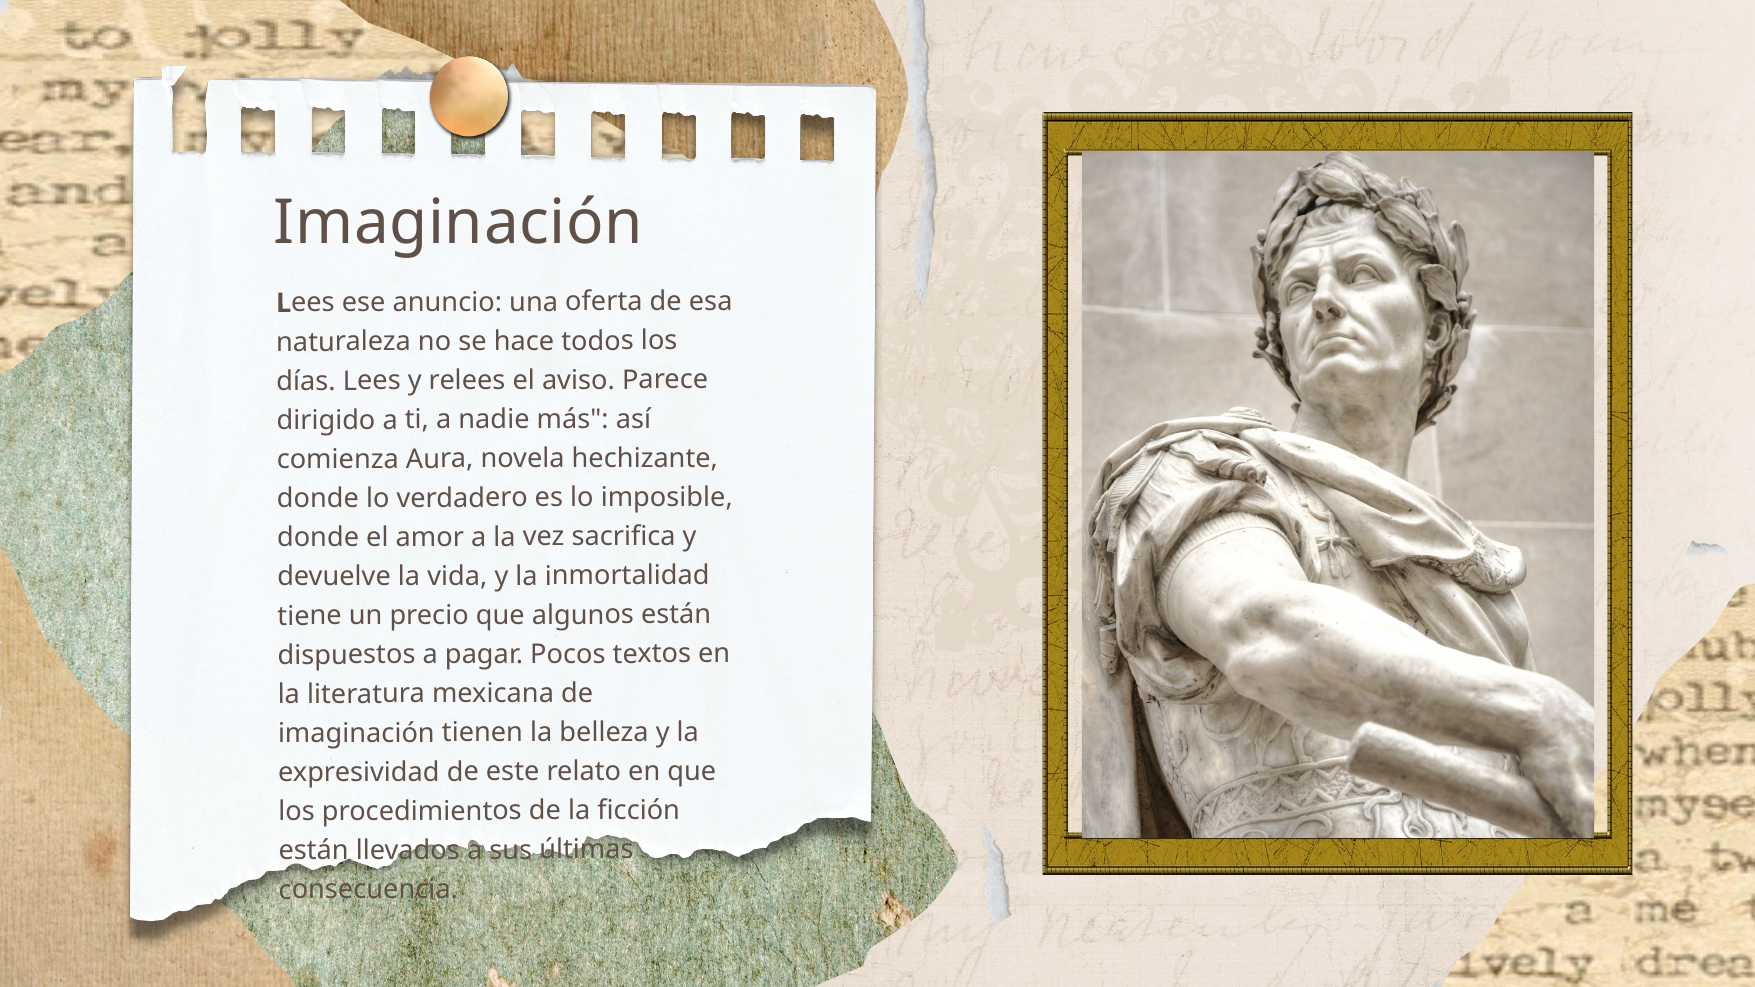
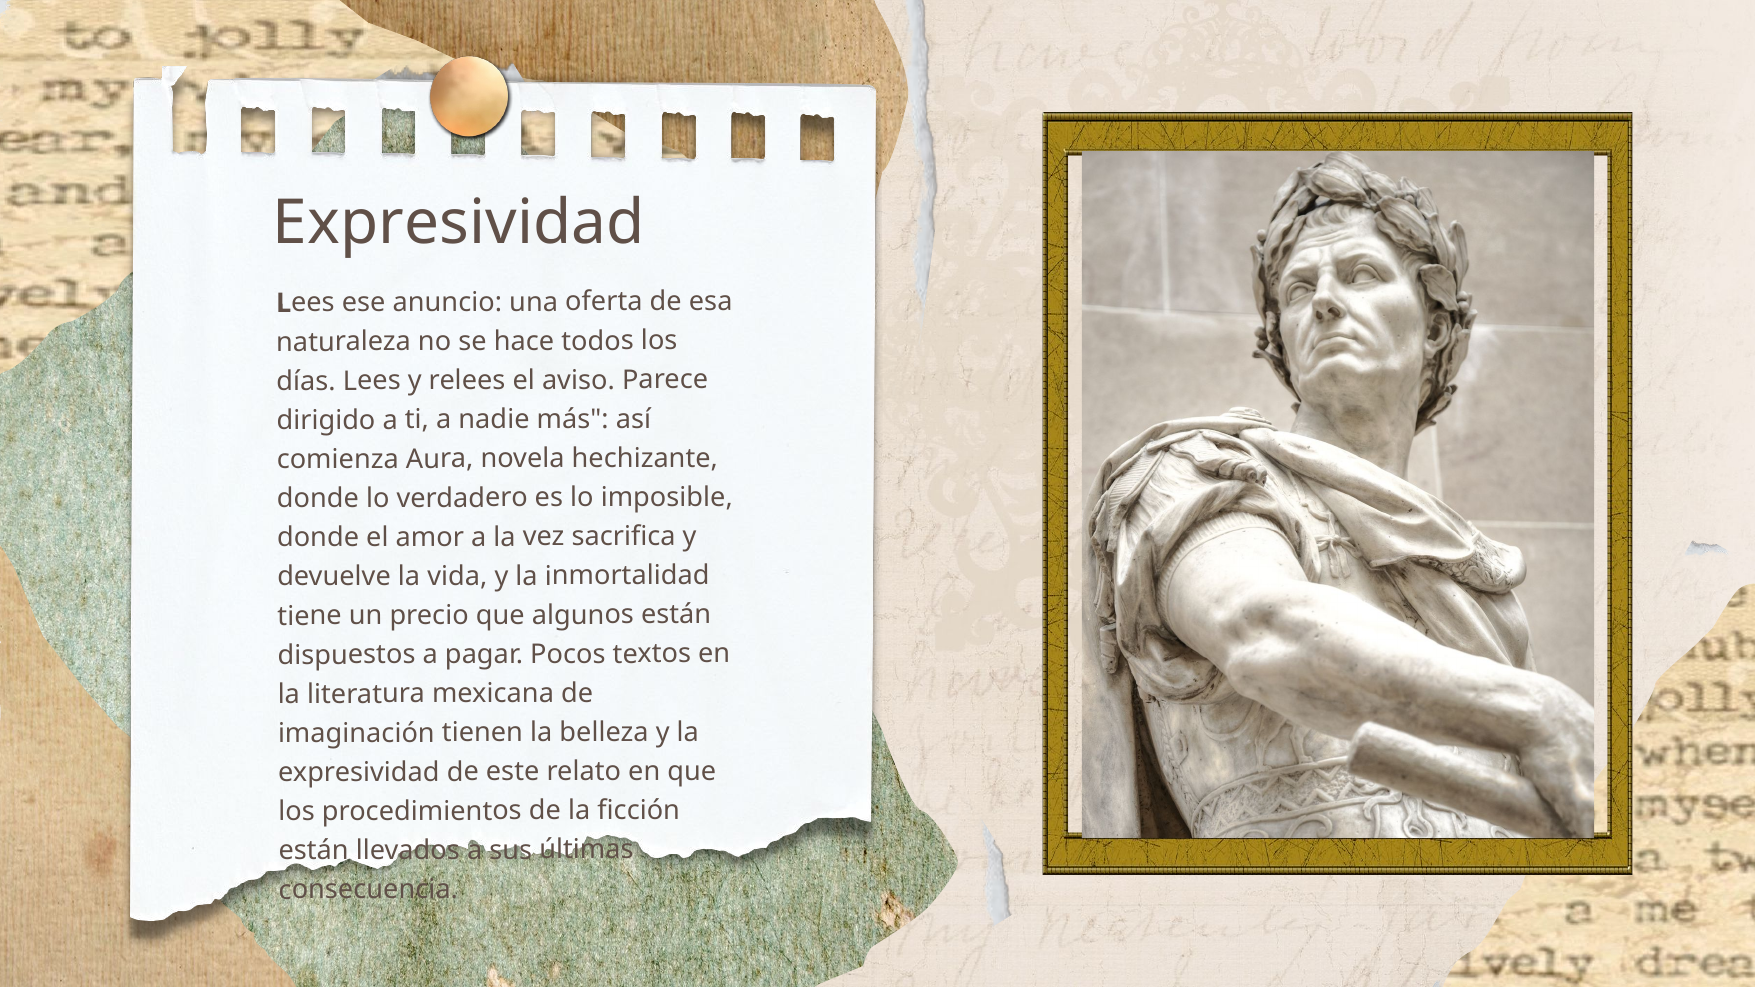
Imaginación at (458, 223): Imaginación -> Expresividad
